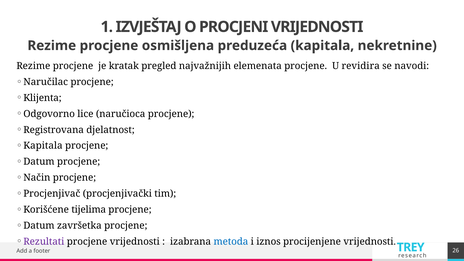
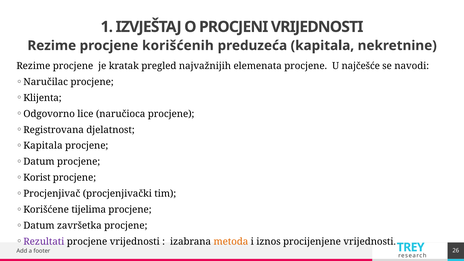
osmišljena: osmišljena -> korišćenih
revidira: revidira -> najčešće
Način: Način -> Korist
metoda colour: blue -> orange
